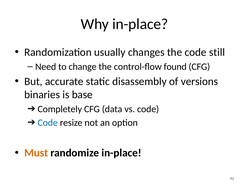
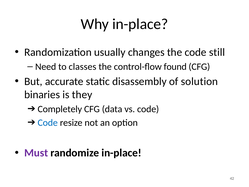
change: change -> classes
versions: versions -> solution
base: base -> they
Must colour: orange -> purple
